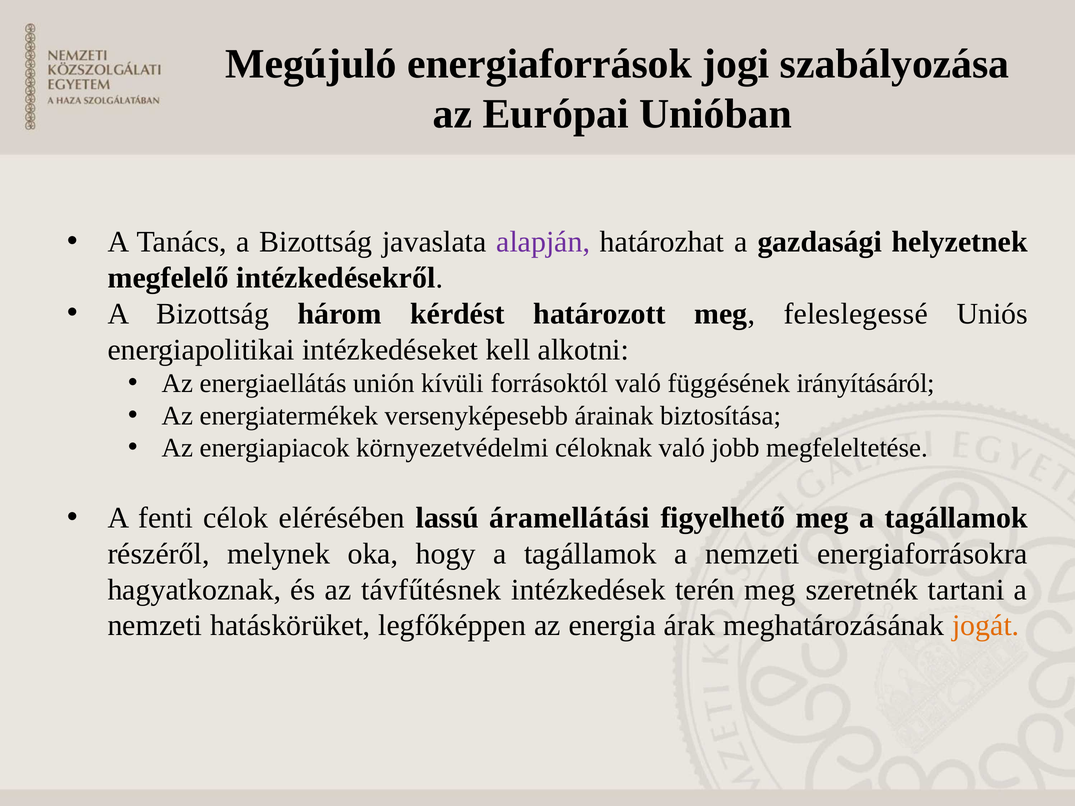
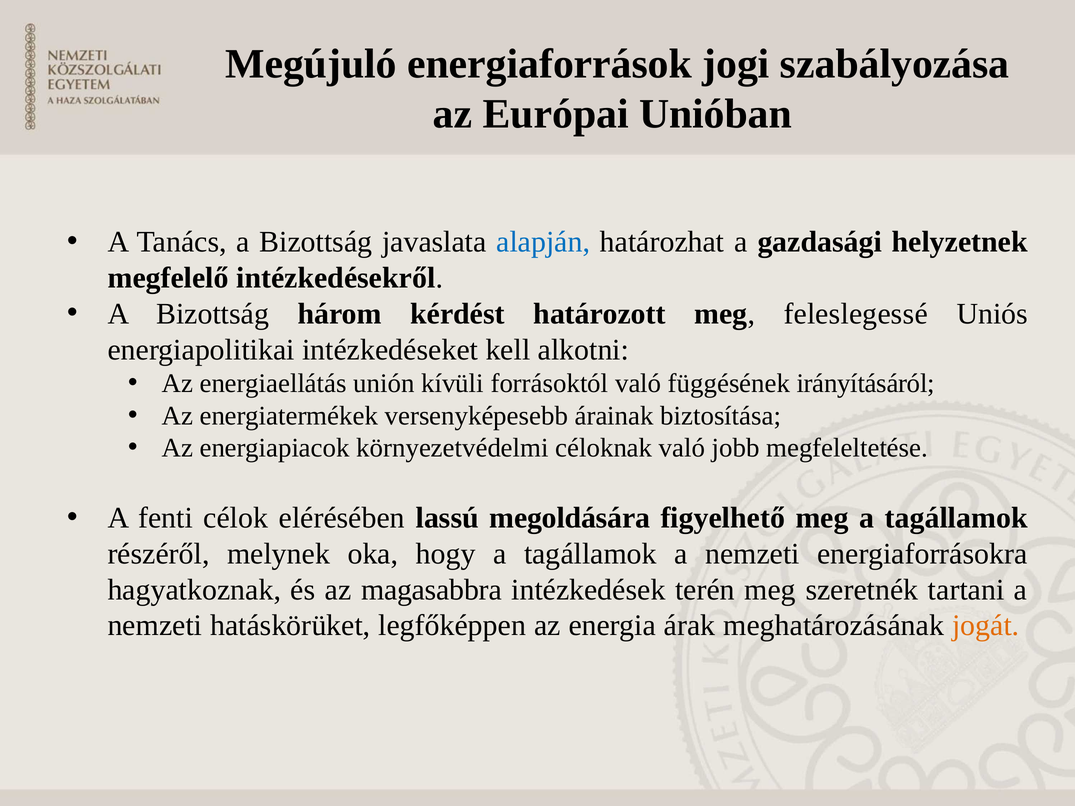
alapján colour: purple -> blue
áramellátási: áramellátási -> megoldására
távfűtésnek: távfűtésnek -> magasabbra
